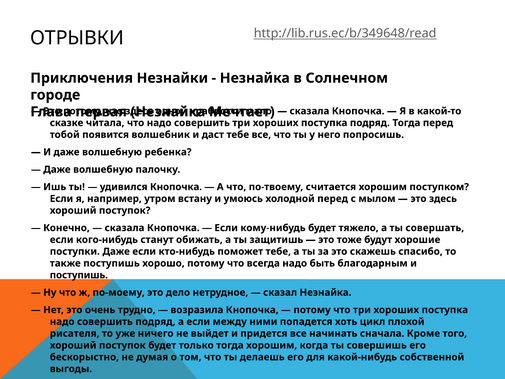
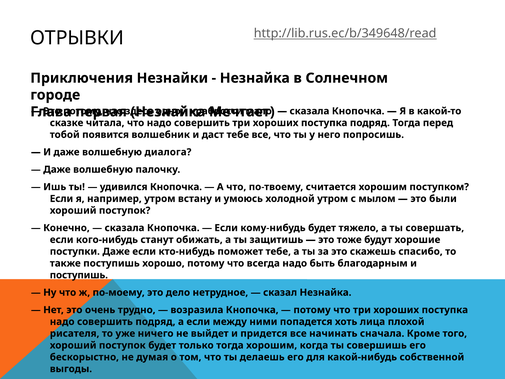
ребенка: ребенка -> диалога
холодной перед: перед -> утром
это здесь: здесь -> были
цикл: цикл -> лица
